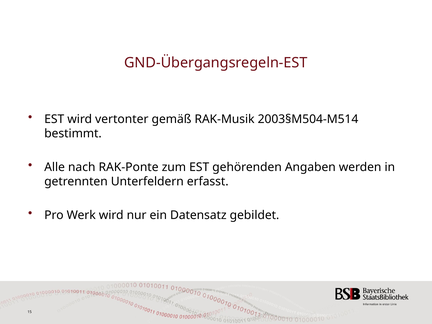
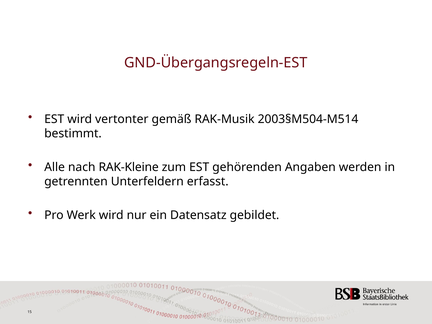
RAK-Ponte: RAK-Ponte -> RAK-Kleine
